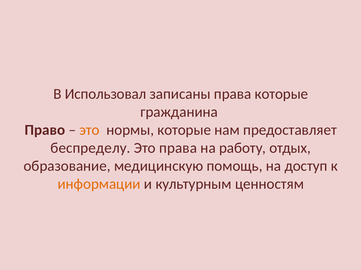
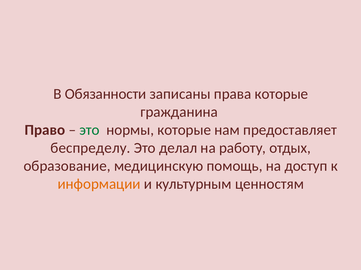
Использовал: Использовал -> Обязанности
это at (90, 130) colour: orange -> green
Это права: права -> делал
